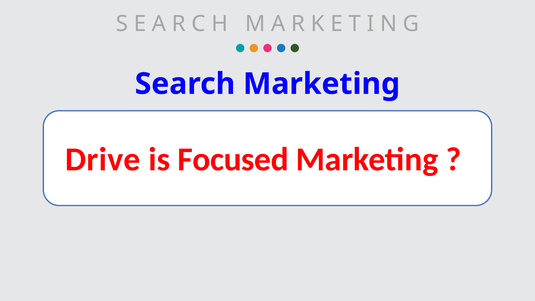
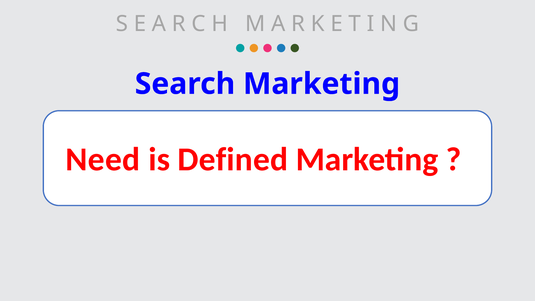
Drive: Drive -> Need
Focused: Focused -> Defined
